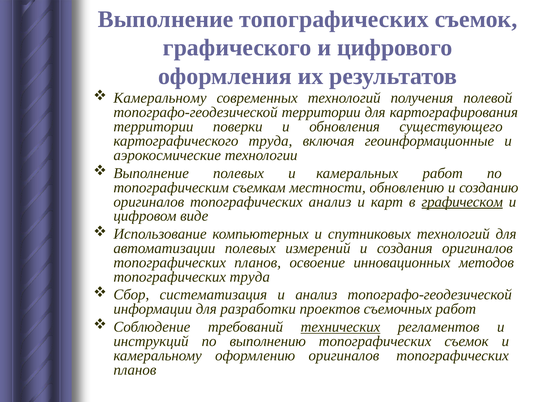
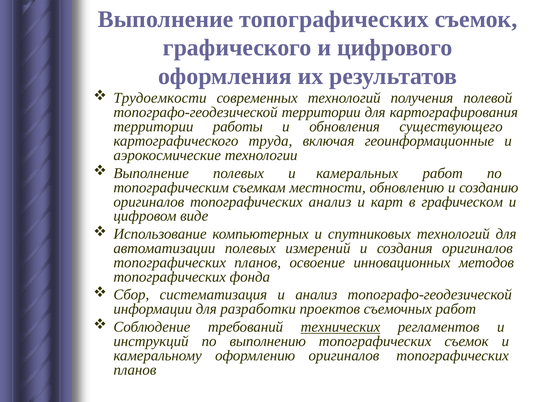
Камеральному at (160, 98): Камеральному -> Трудоемкости
поверки: поверки -> работы
графическом underline: present -> none
топографических труда: труда -> фонда
